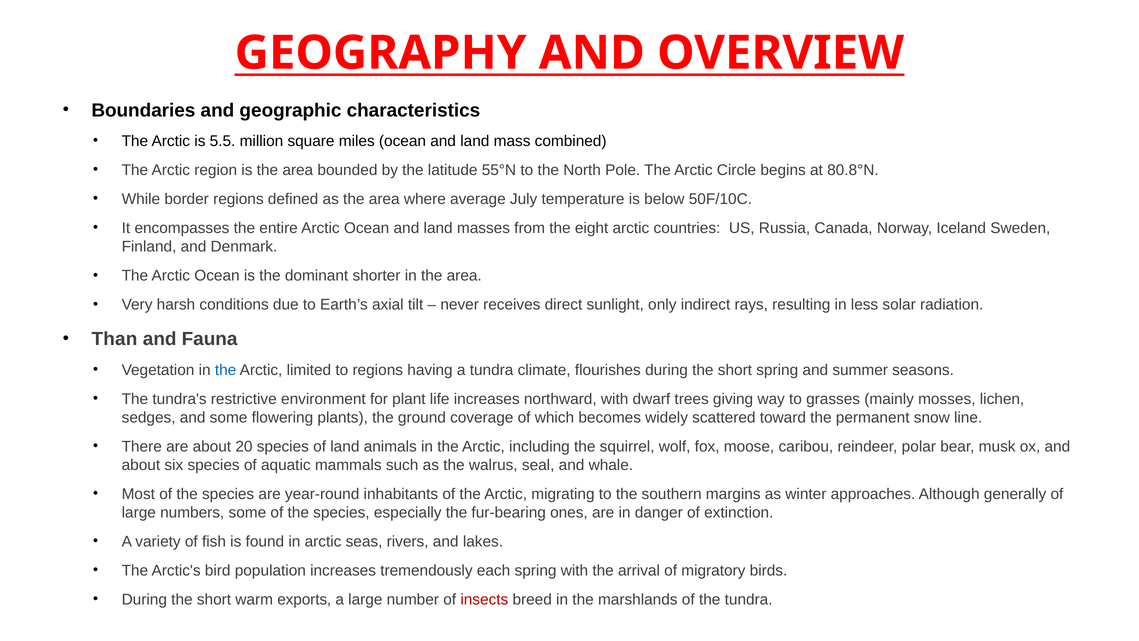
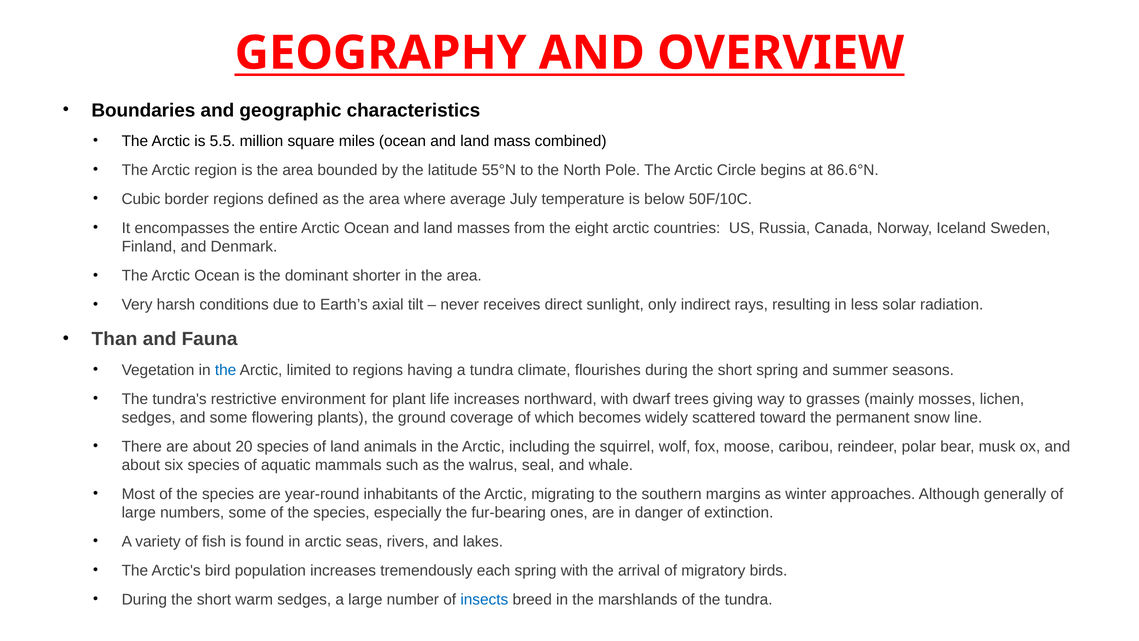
80.8°N: 80.8°N -> 86.6°N
While: While -> Cubic
warm exports: exports -> sedges
insects colour: red -> blue
